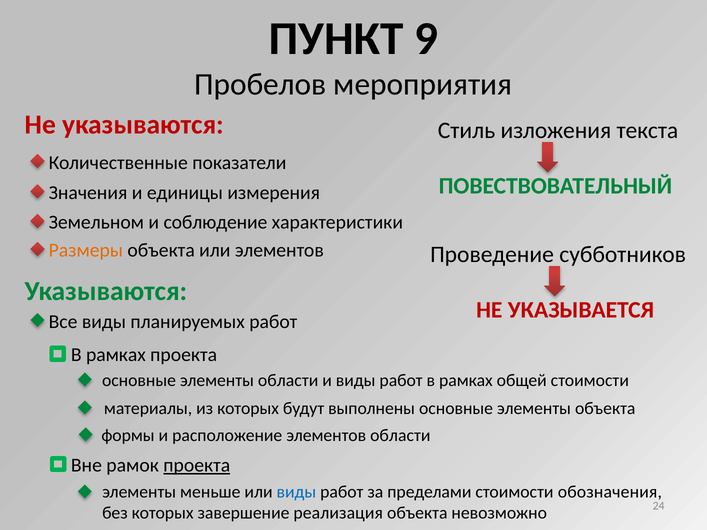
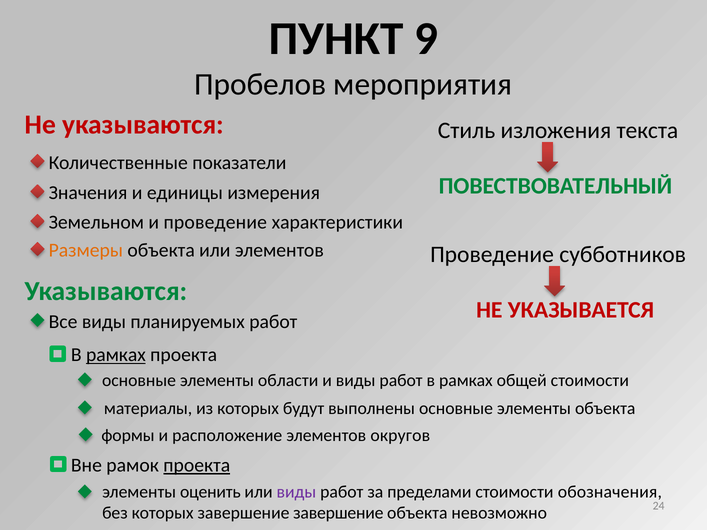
и соблюдение: соблюдение -> проведение
рамках at (116, 355) underline: none -> present
элементов области: области -> округов
меньше: меньше -> оценить
виды at (296, 492) colour: blue -> purple
завершение реализация: реализация -> завершение
